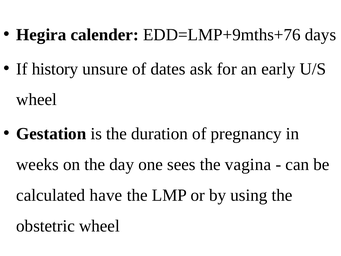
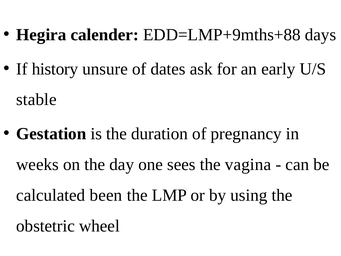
EDD=LMP+9mths+76: EDD=LMP+9mths+76 -> EDD=LMP+9mths+88
wheel at (37, 100): wheel -> stable
have: have -> been
